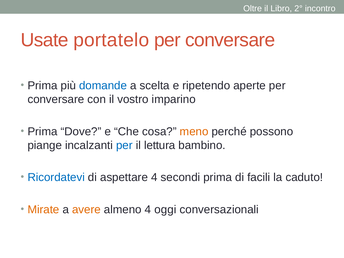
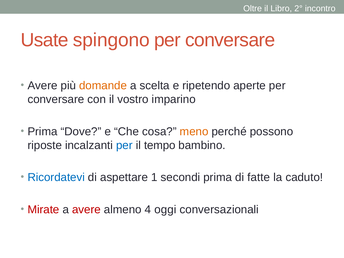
portatelo: portatelo -> spingono
Prima at (42, 86): Prima -> Avere
domande colour: blue -> orange
piange: piange -> riposte
lettura: lettura -> tempo
aspettare 4: 4 -> 1
facili: facili -> fatte
Mirate colour: orange -> red
avere at (86, 209) colour: orange -> red
